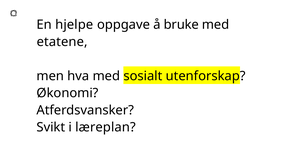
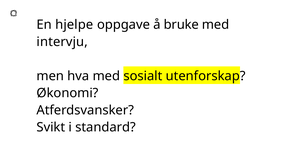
etatene: etatene -> intervju
læreplan: læreplan -> standard
